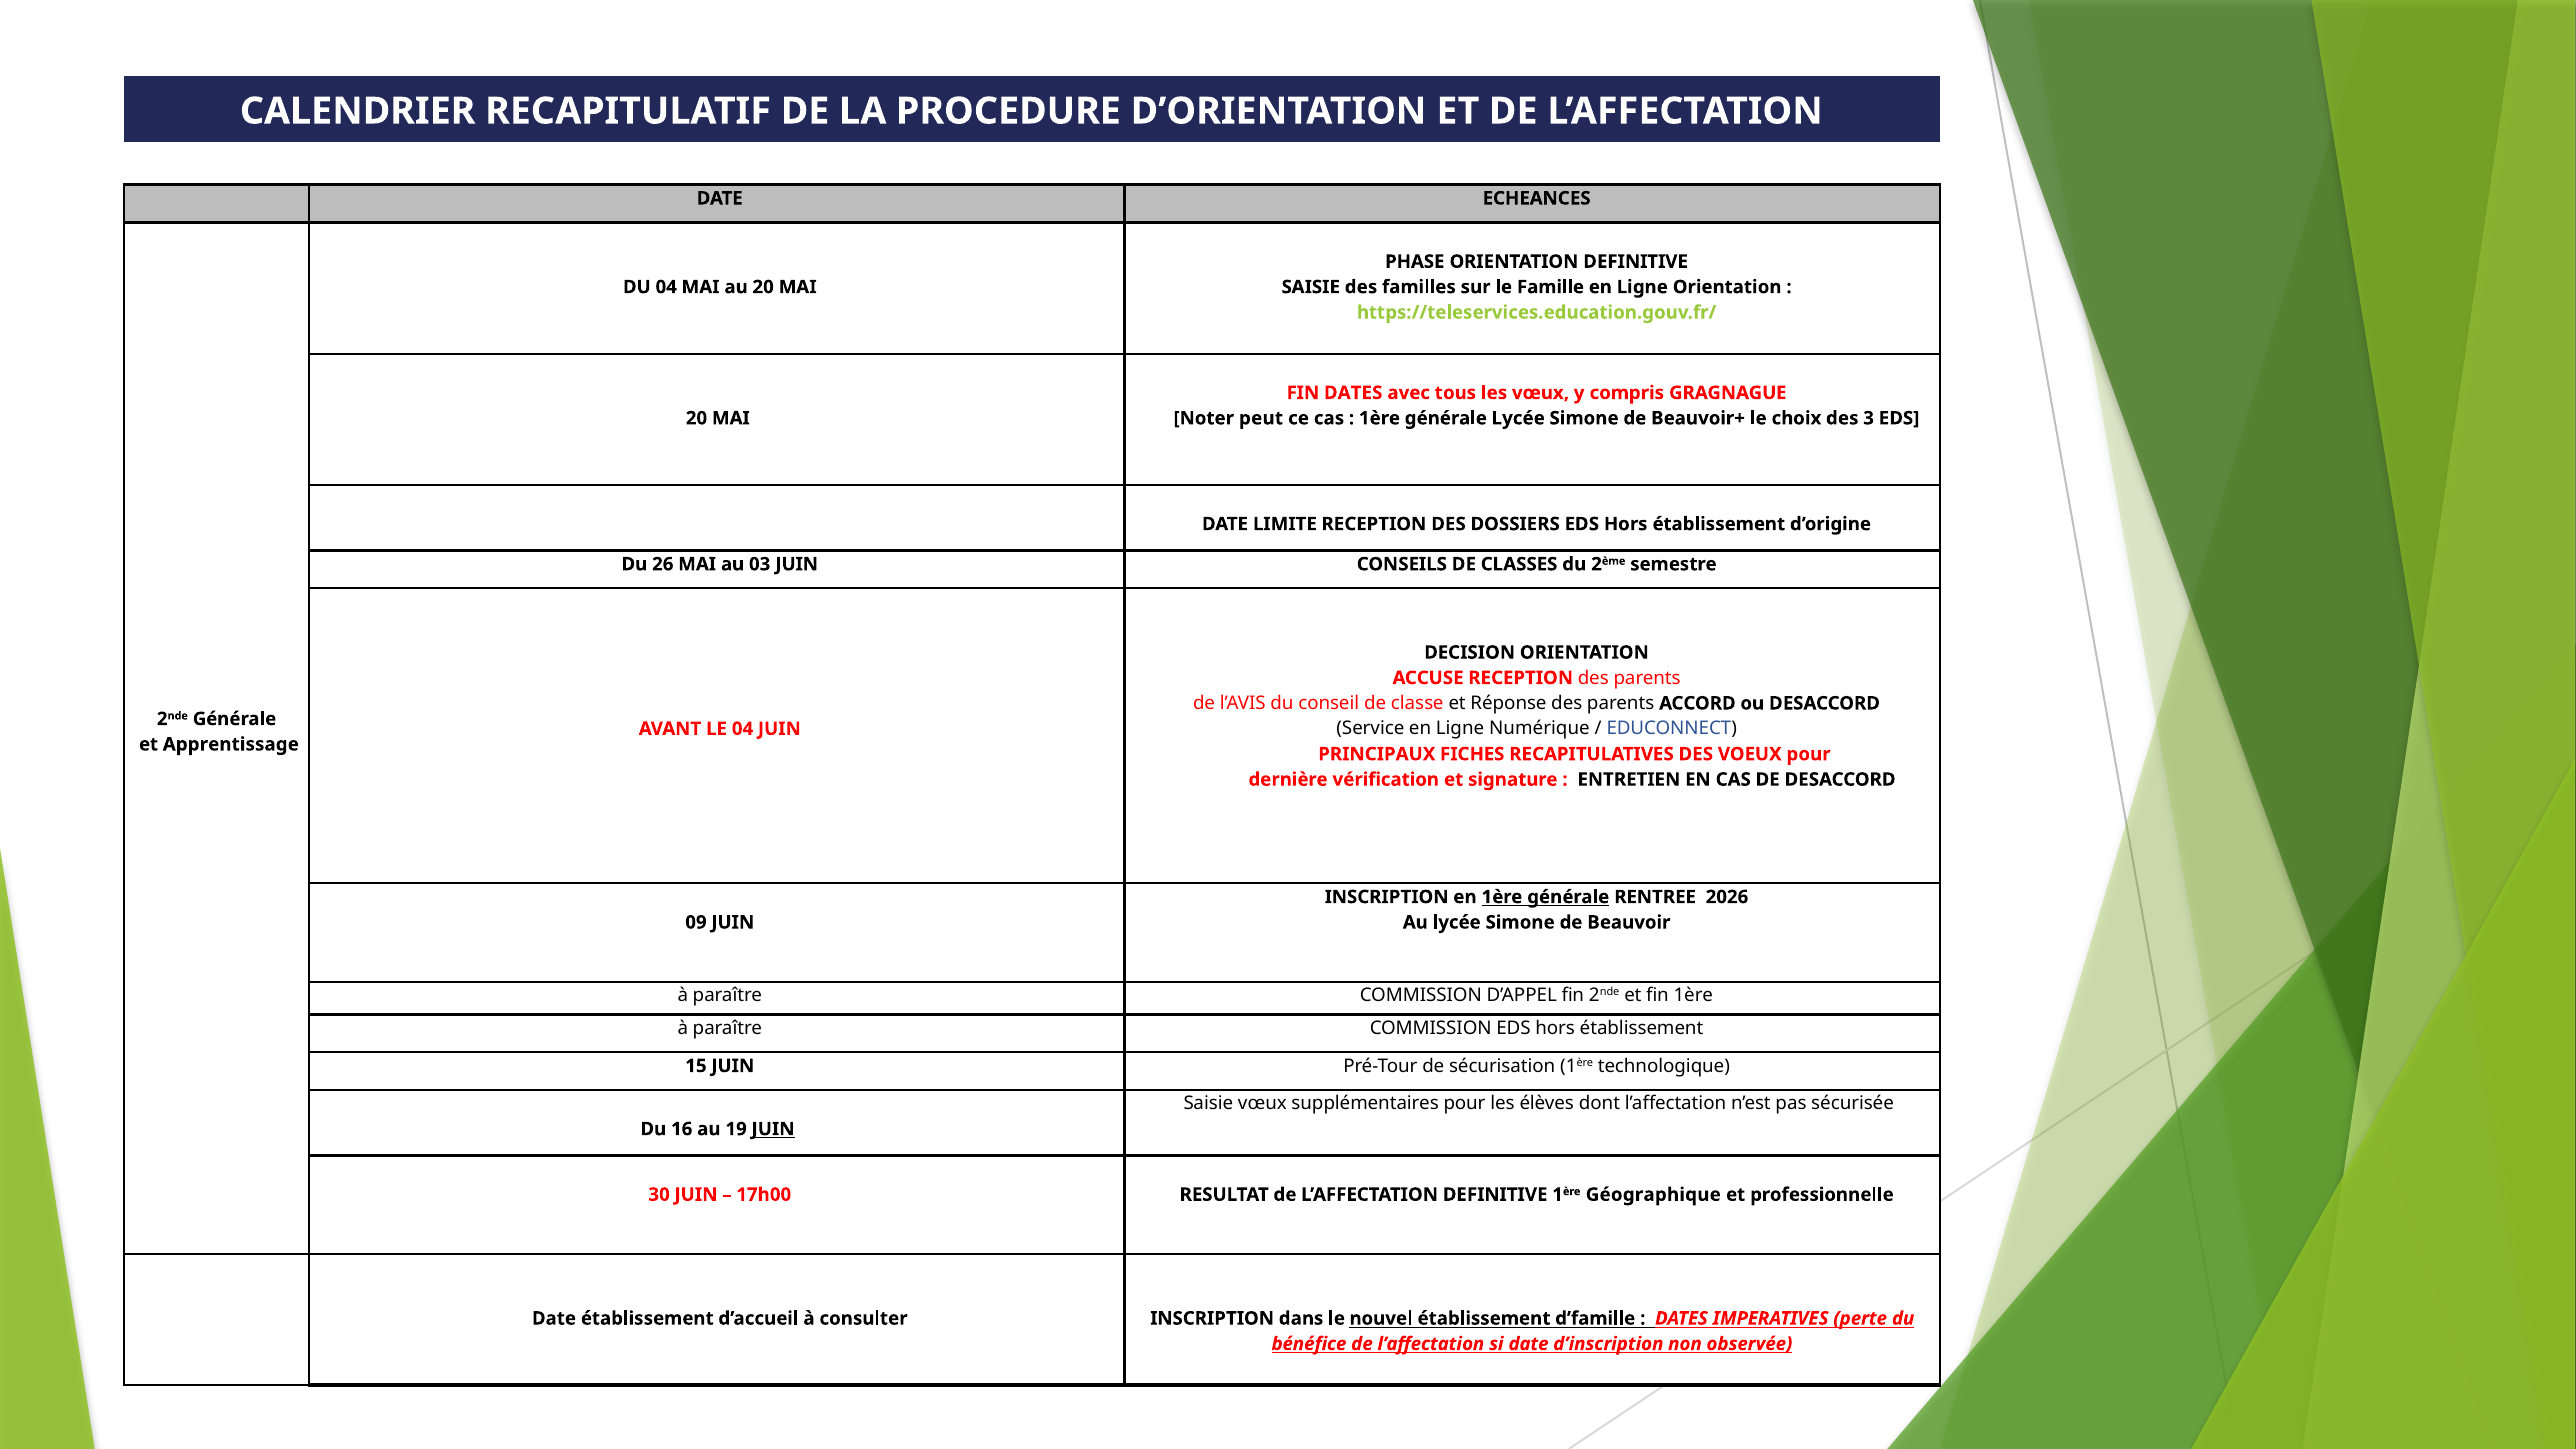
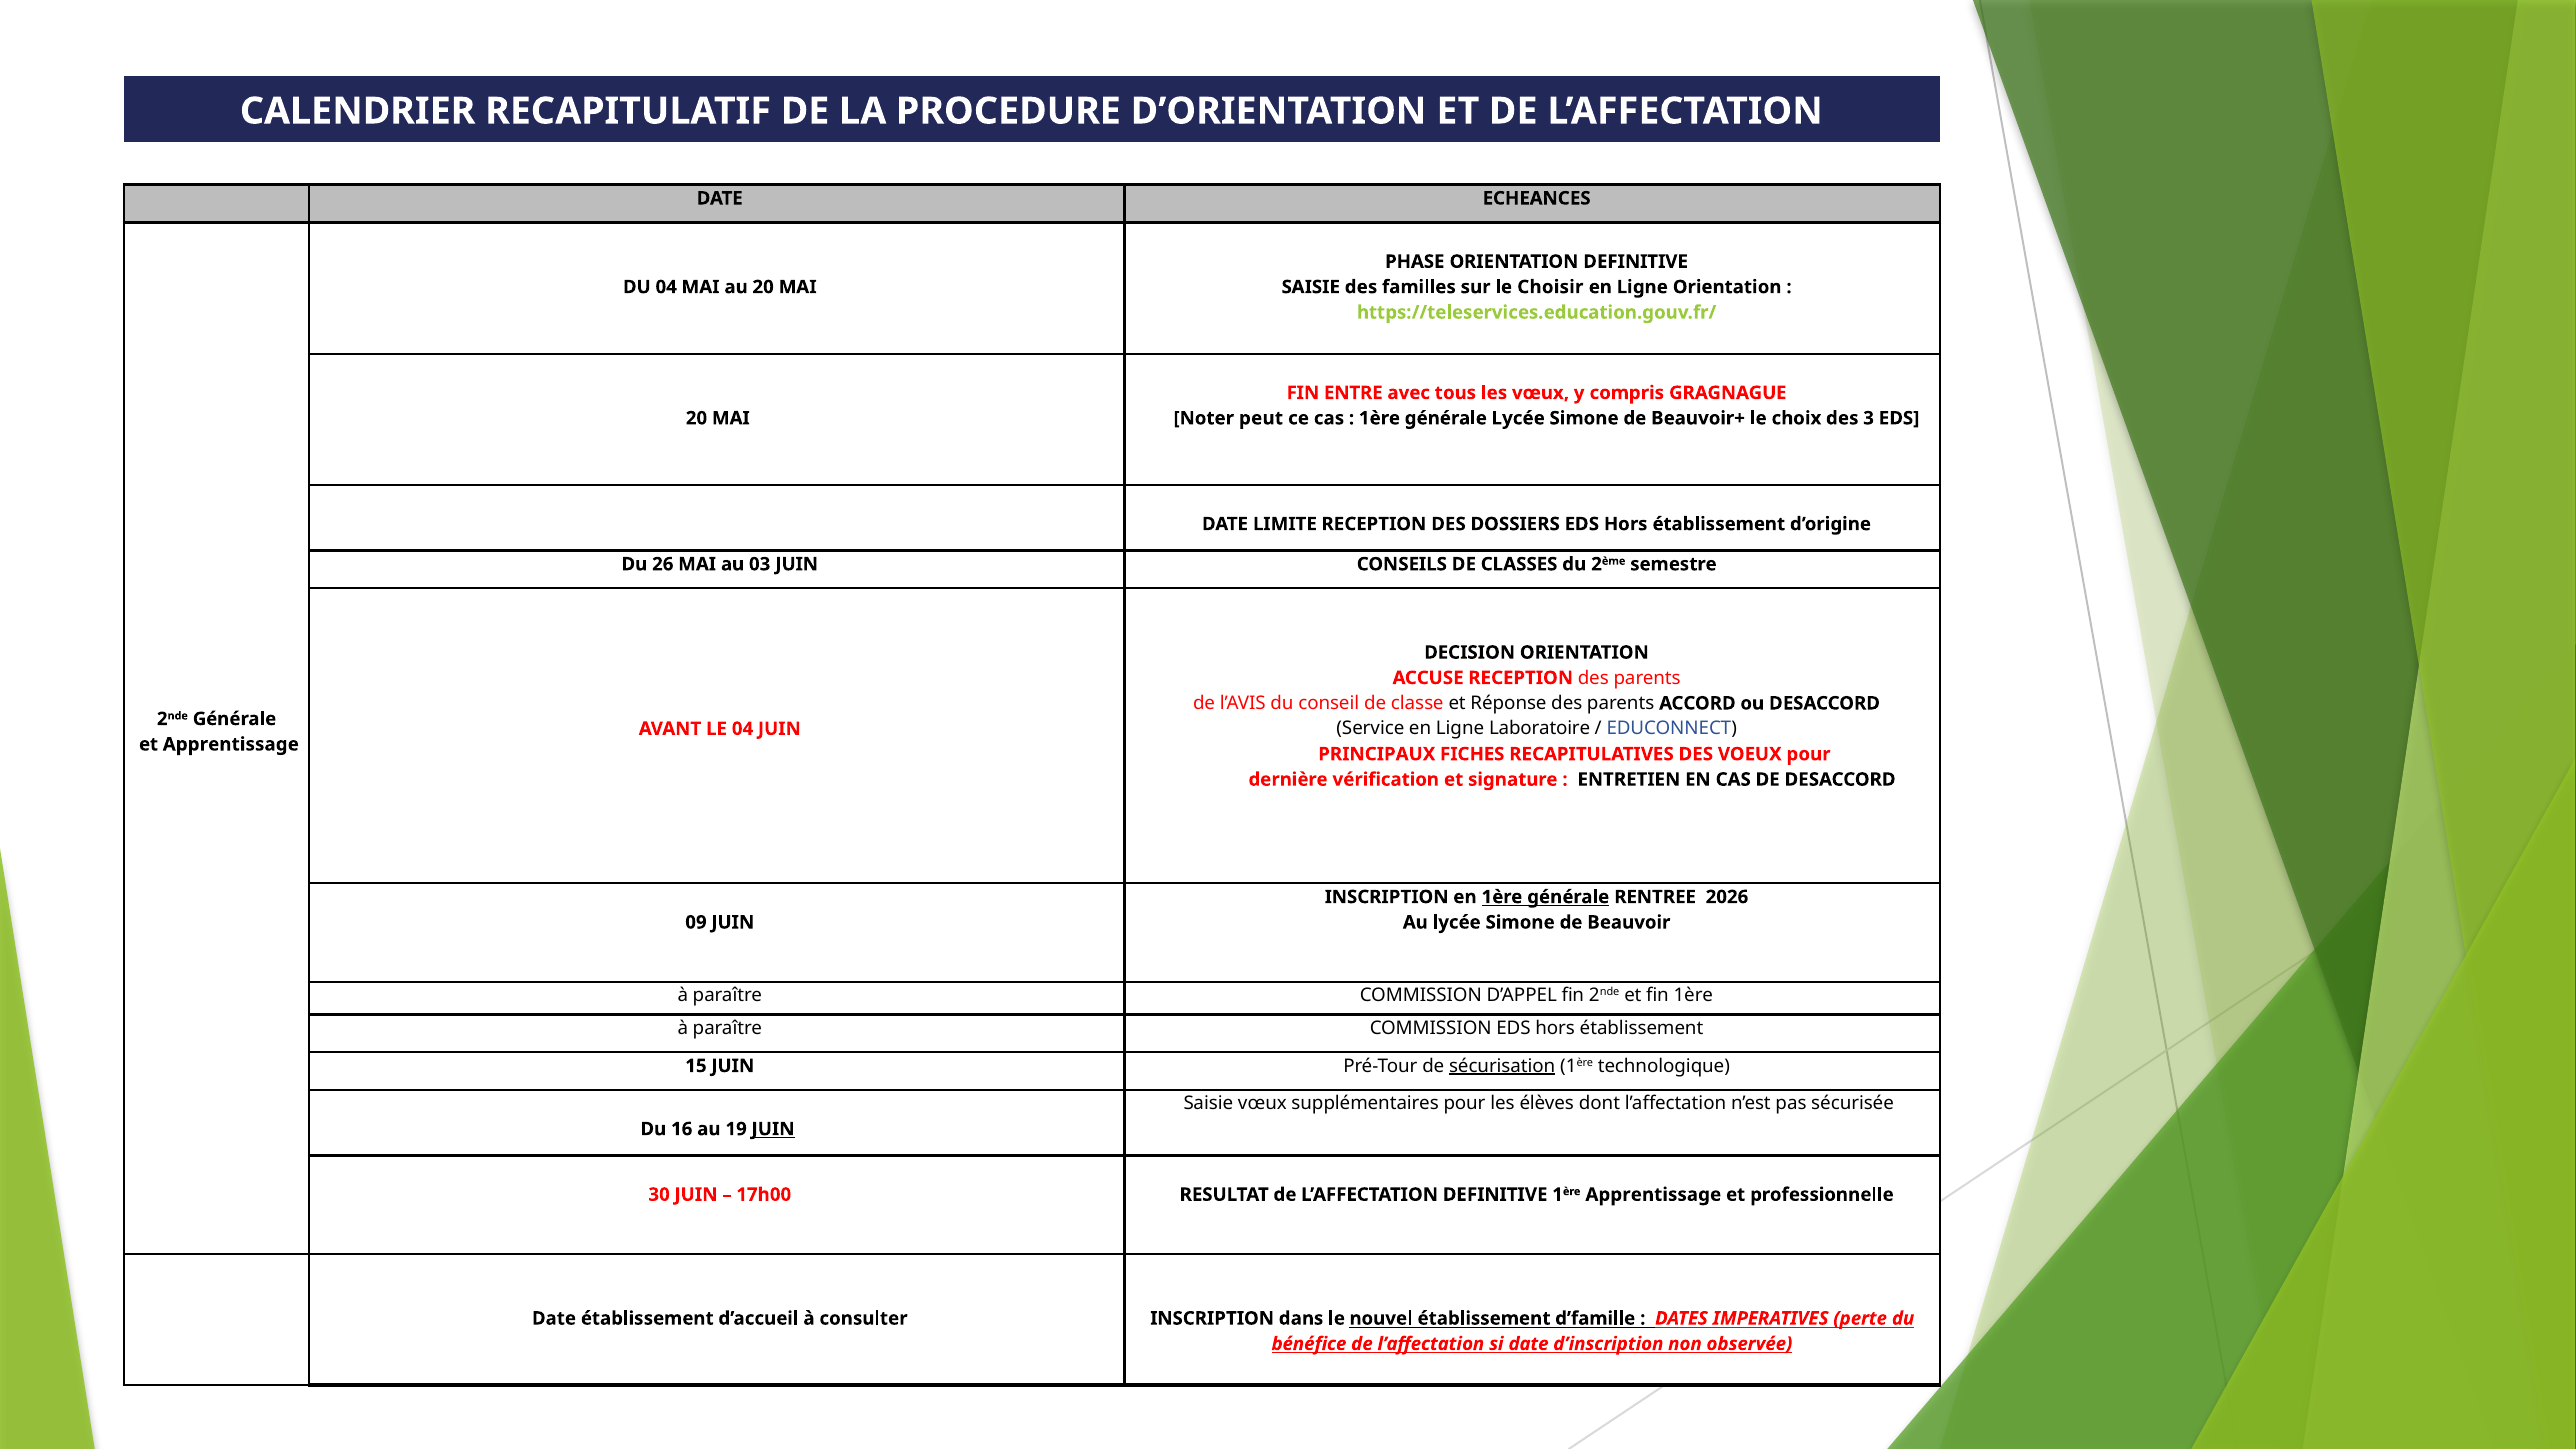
Famille: Famille -> Choisir
FIN DATES: DATES -> ENTRE
Numérique: Numérique -> Laboratoire
sécurisation underline: none -> present
1ère Géographique: Géographique -> Apprentissage
